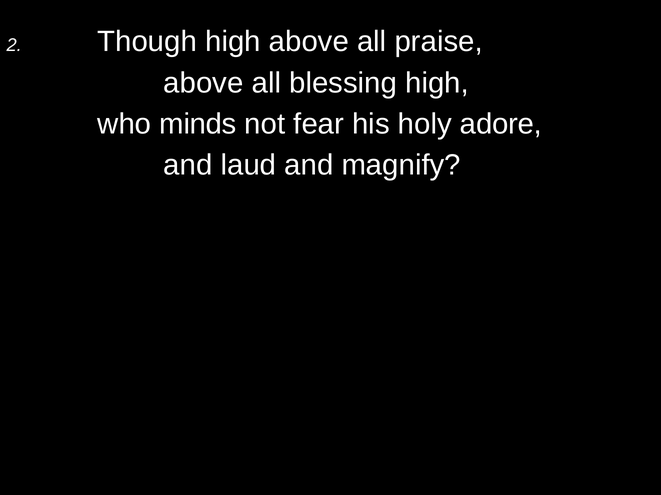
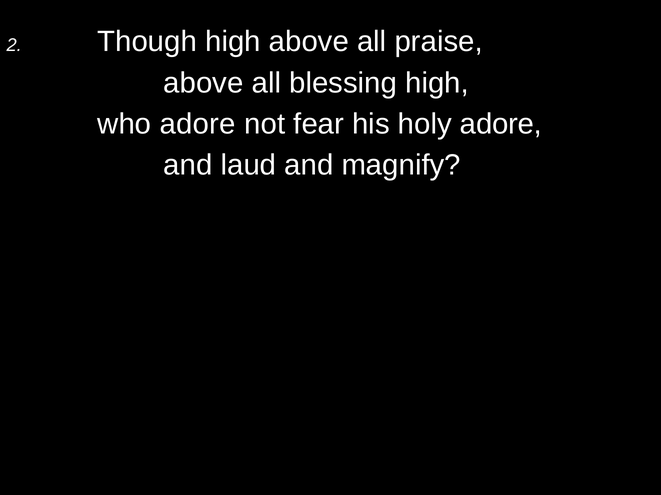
who minds: minds -> adore
